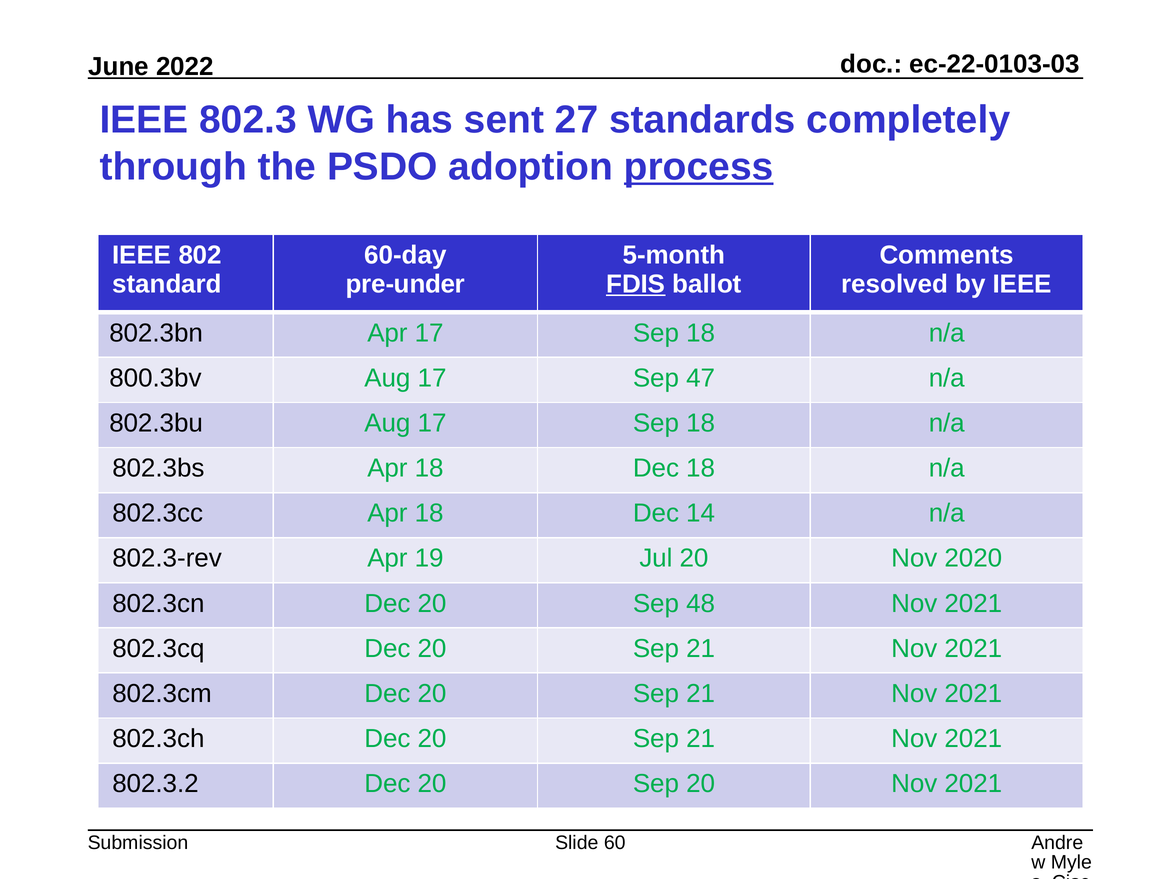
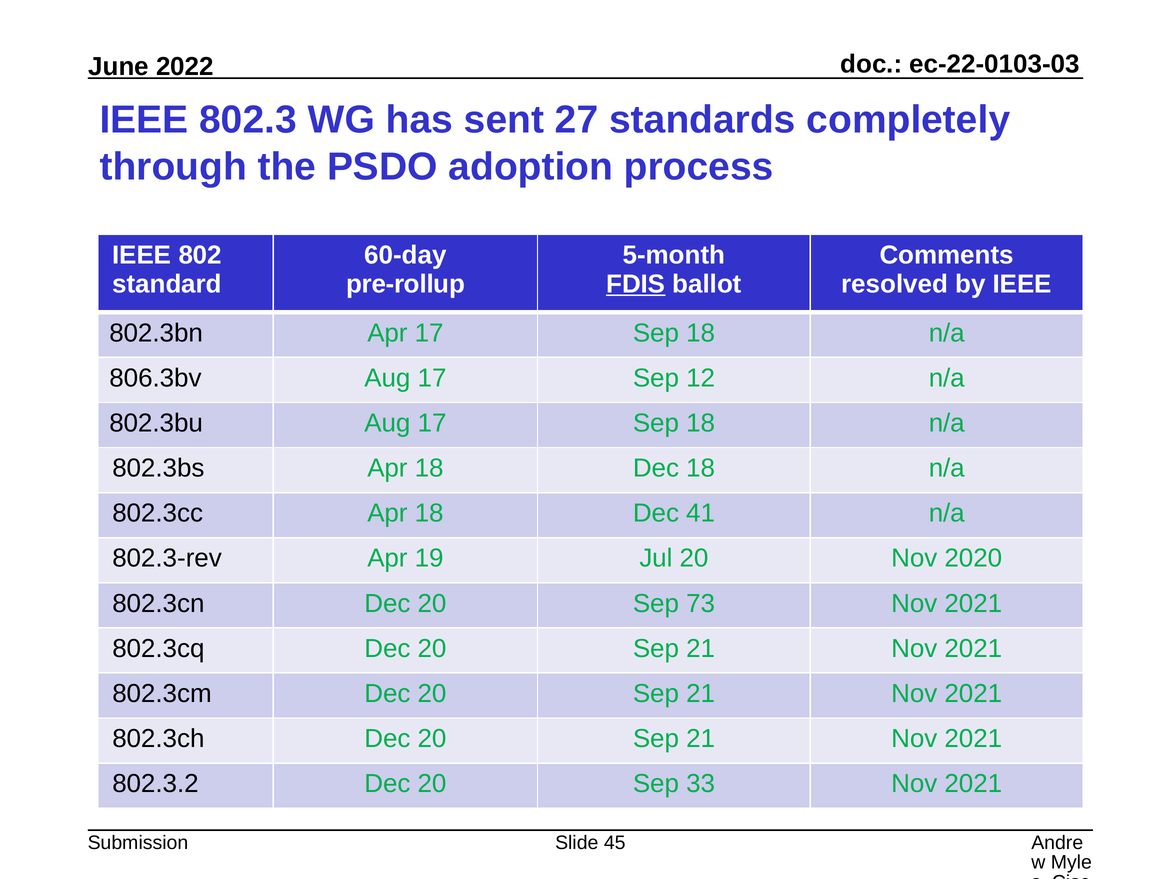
process underline: present -> none
pre-under: pre-under -> pre-rollup
800.3bv: 800.3bv -> 806.3bv
47: 47 -> 12
14: 14 -> 41
48: 48 -> 73
Sep 20: 20 -> 33
60: 60 -> 45
